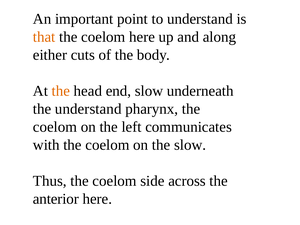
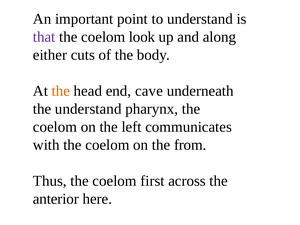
that colour: orange -> purple
coelom here: here -> look
end slow: slow -> cave
the slow: slow -> from
side: side -> first
